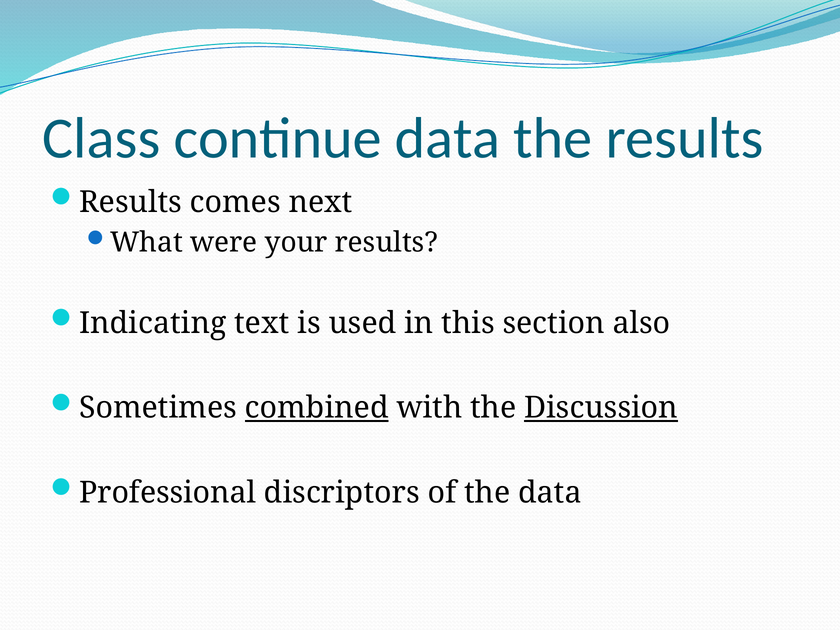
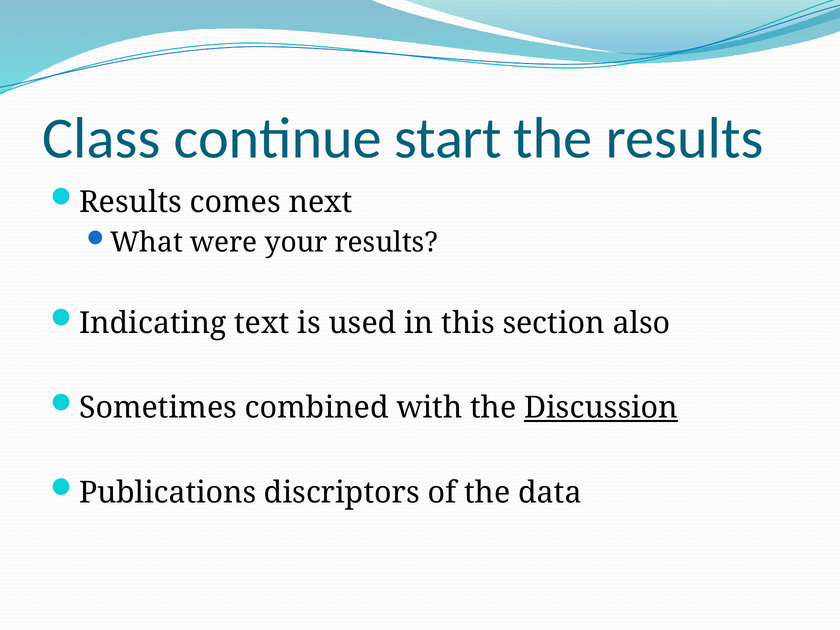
continue data: data -> start
combined underline: present -> none
Professional: Professional -> Publications
